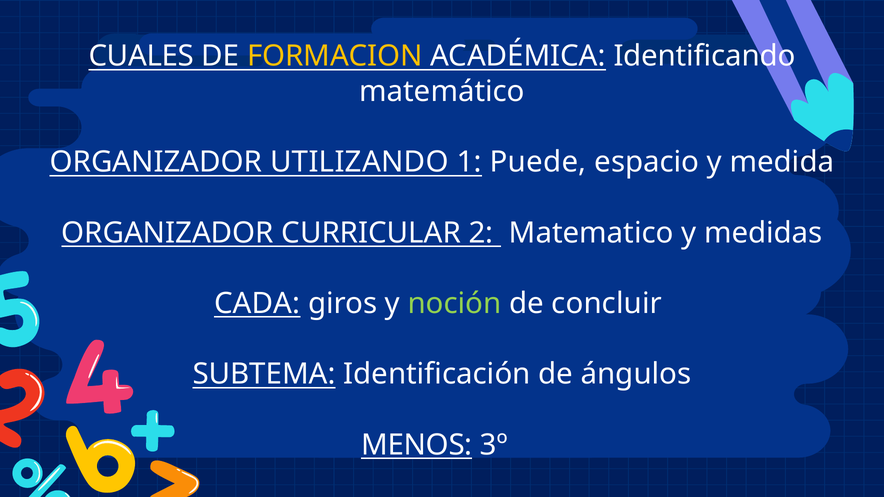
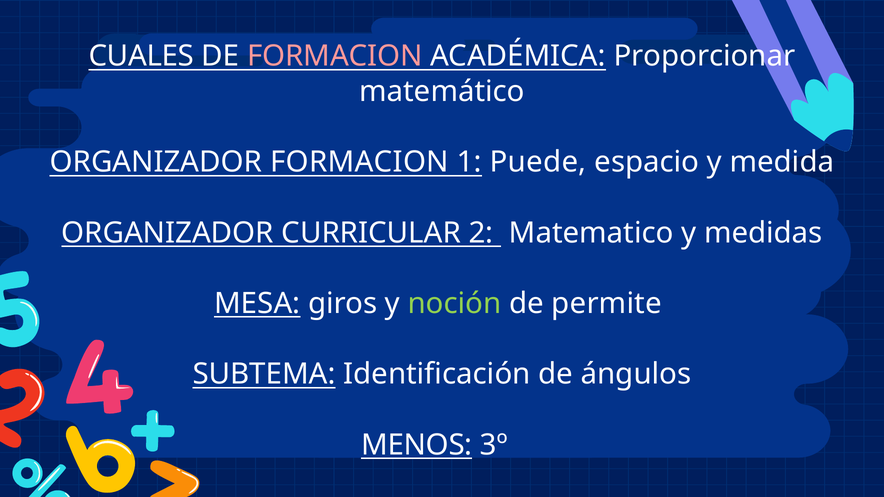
FORMACION at (335, 56) colour: yellow -> pink
Identificando: Identificando -> Proporcionar
ORGANIZADOR UTILIZANDO: UTILIZANDO -> FORMACION
CADA: CADA -> MESA
concluir: concluir -> permite
